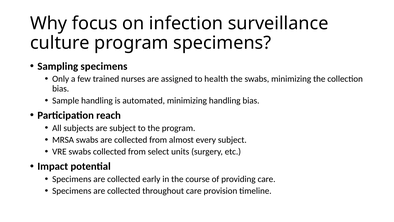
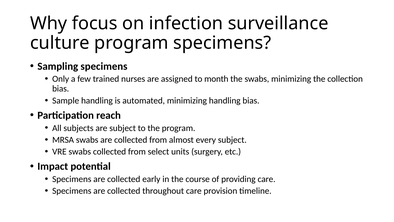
health: health -> month
